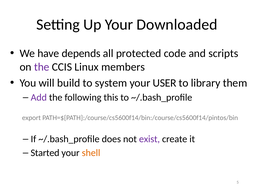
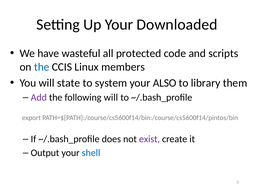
depends: depends -> wasteful
the at (42, 67) colour: purple -> blue
build: build -> state
USER: USER -> ALSO
following this: this -> will
Started: Started -> Output
shell colour: orange -> blue
